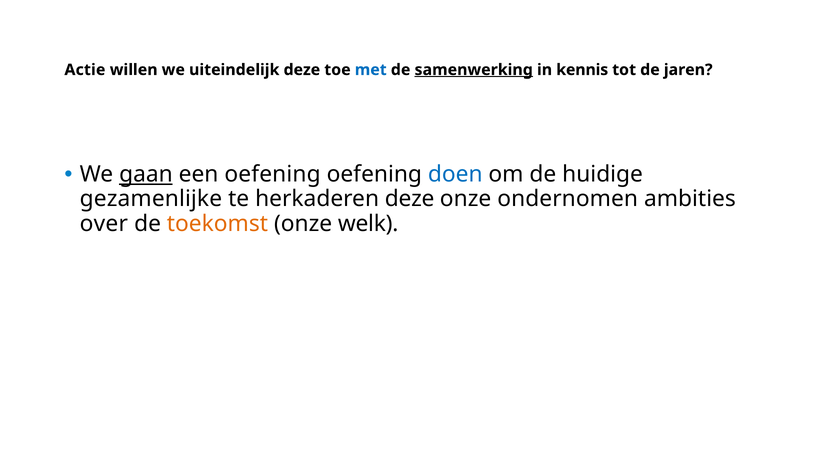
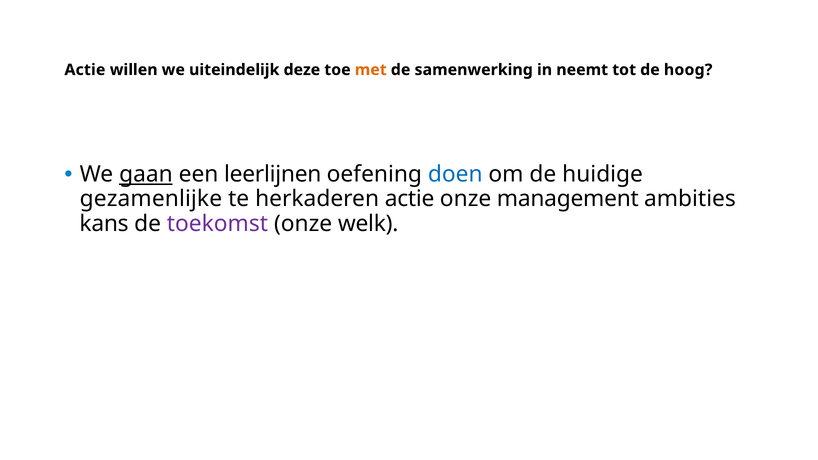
met colour: blue -> orange
samenwerking underline: present -> none
kennis: kennis -> neemt
jaren: jaren -> hoog
een oefening: oefening -> leerlijnen
herkaderen deze: deze -> actie
ondernomen: ondernomen -> management
over: over -> kans
toekomst colour: orange -> purple
